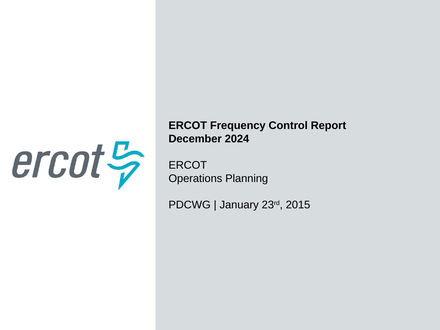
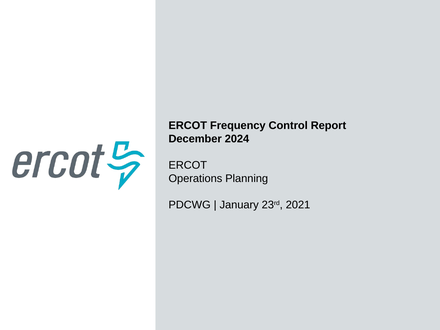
2015: 2015 -> 2021
